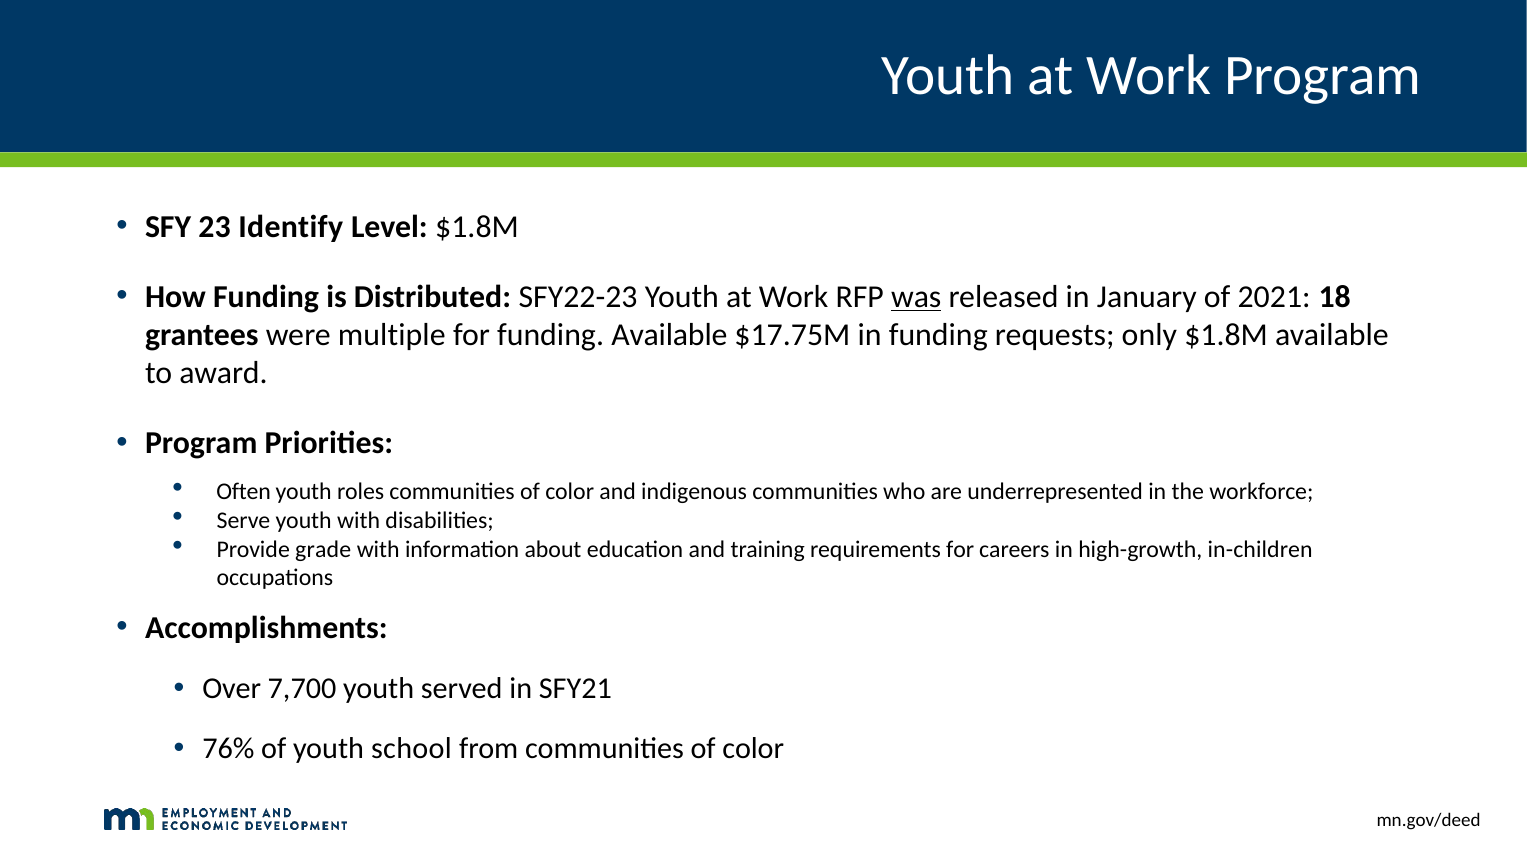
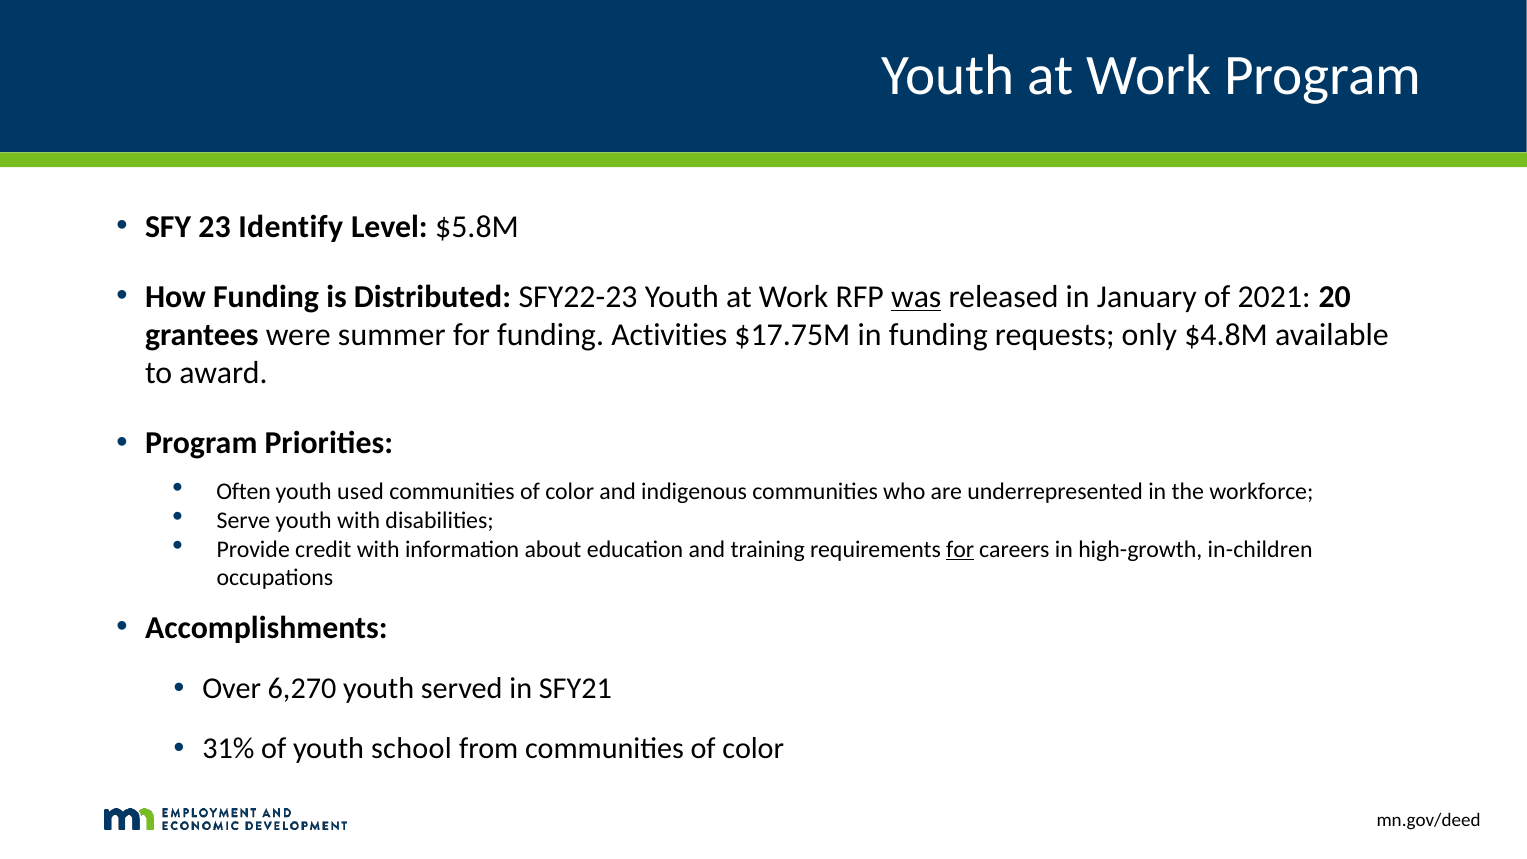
Level $1.8M: $1.8M -> $5.8M
18: 18 -> 20
multiple: multiple -> summer
funding Available: Available -> Activities
only $1.8M: $1.8M -> $4.8M
roles: roles -> used
grade: grade -> credit
for at (960, 549) underline: none -> present
7,700: 7,700 -> 6,270
76%: 76% -> 31%
